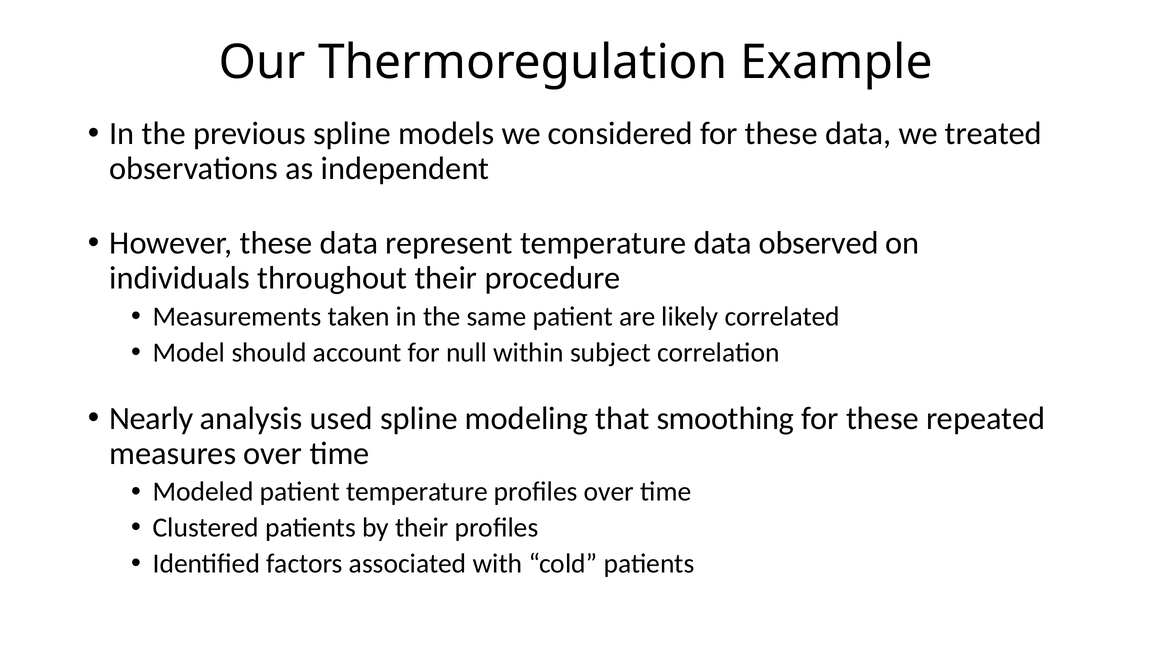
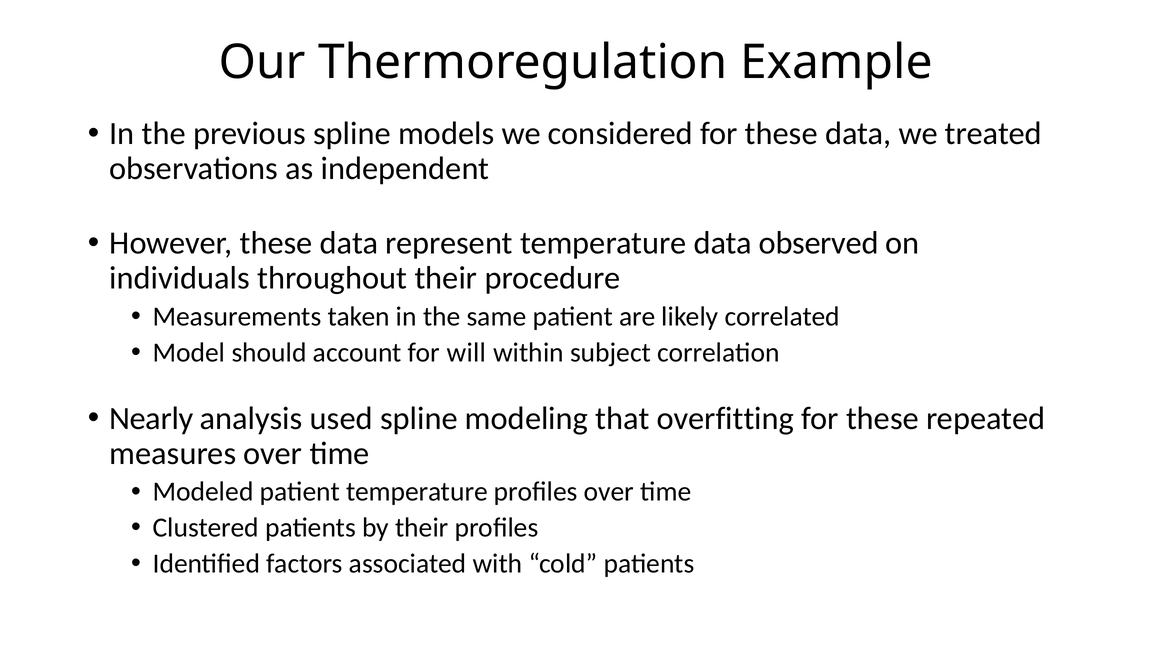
null: null -> will
smoothing: smoothing -> overfitting
